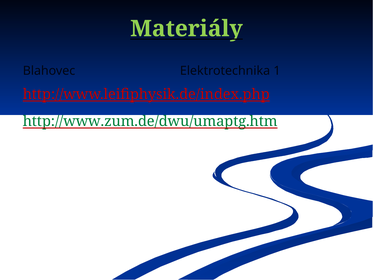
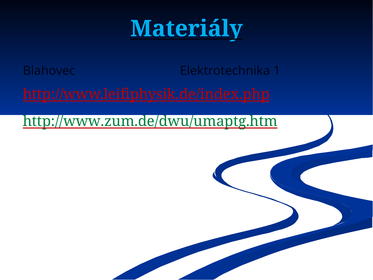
Materiály colour: light green -> light blue
